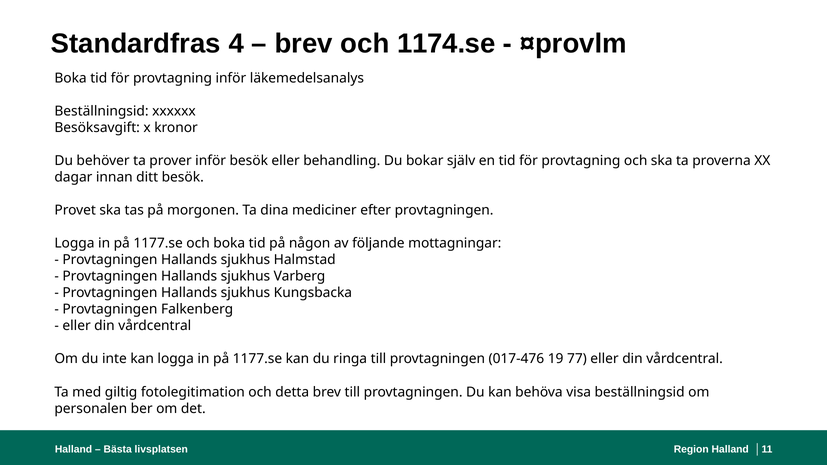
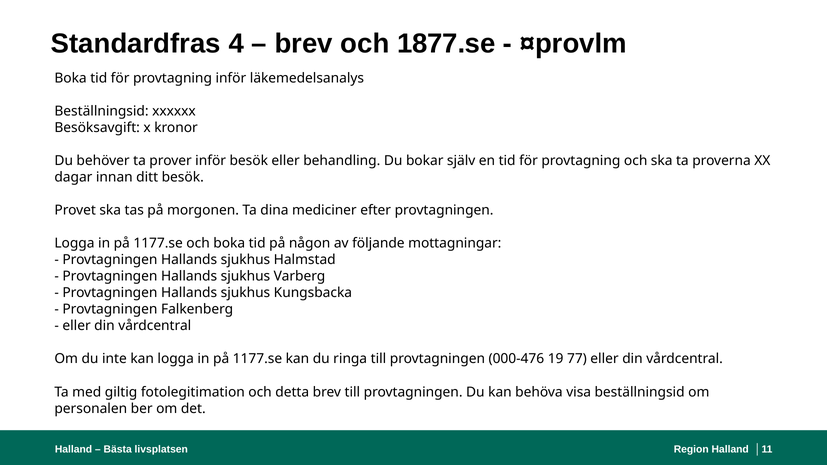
1174.se: 1174.se -> 1877.se
017-476: 017-476 -> 000-476
